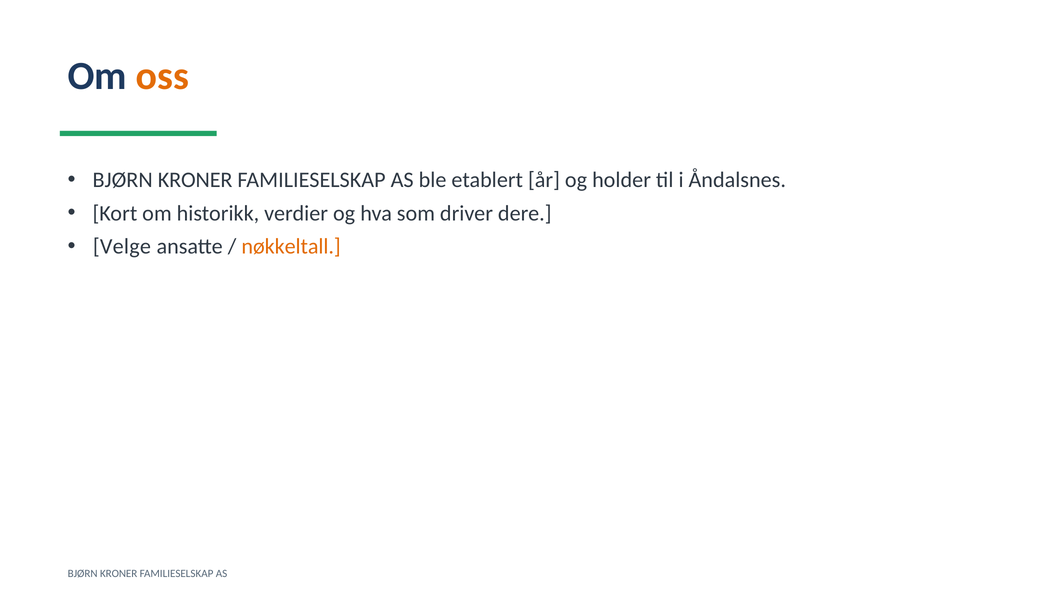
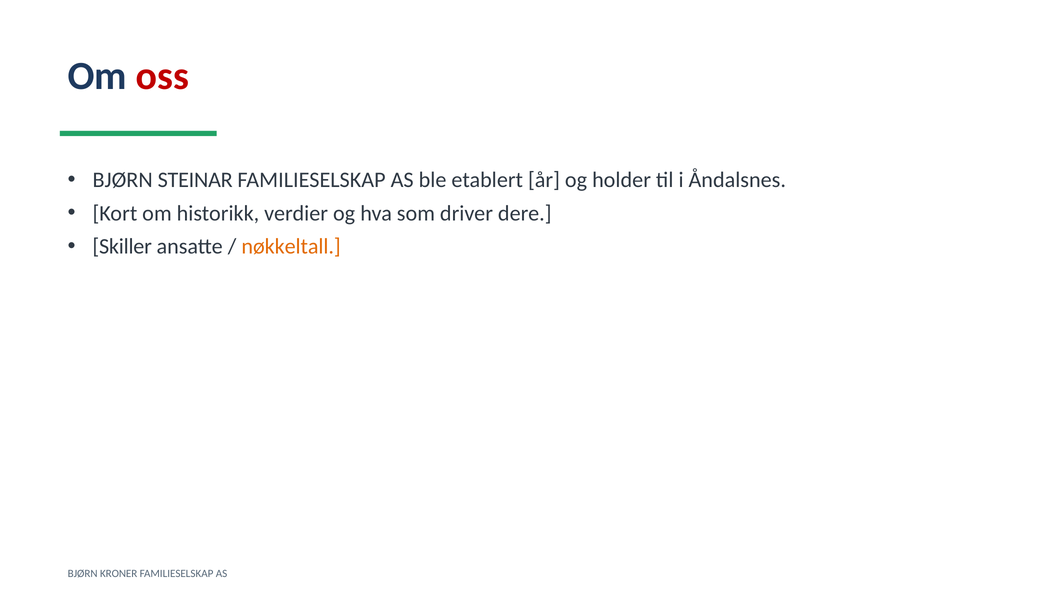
oss colour: orange -> red
KRONER at (195, 180): KRONER -> STEINAR
Velge: Velge -> Skiller
